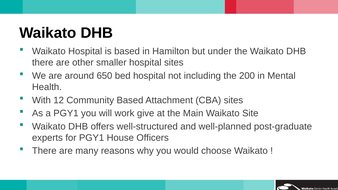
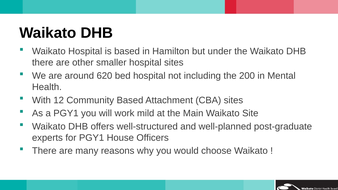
650: 650 -> 620
give: give -> mild
